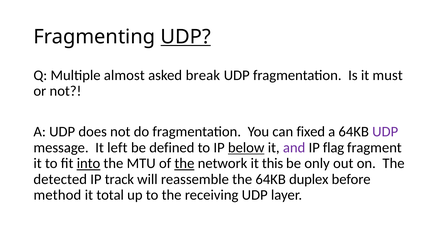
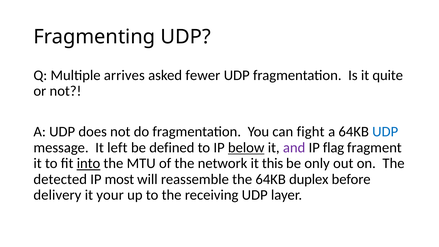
UDP at (186, 37) underline: present -> none
almost: almost -> arrives
break: break -> fewer
must: must -> quite
fixed: fixed -> fight
UDP at (385, 132) colour: purple -> blue
the at (184, 163) underline: present -> none
track: track -> most
method: method -> delivery
total: total -> your
